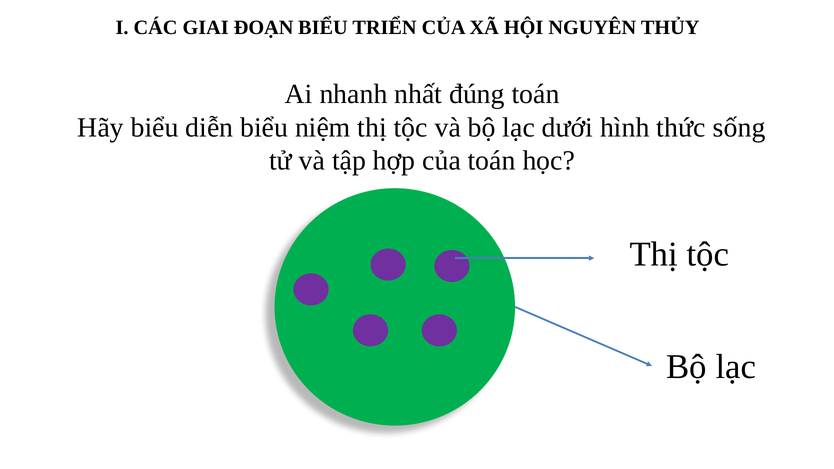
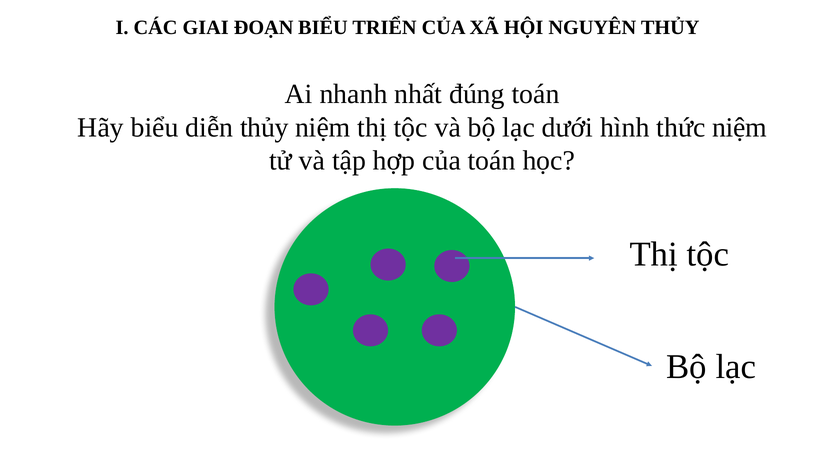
diễn biểu: biểu -> thủy
thức sống: sống -> niệm
